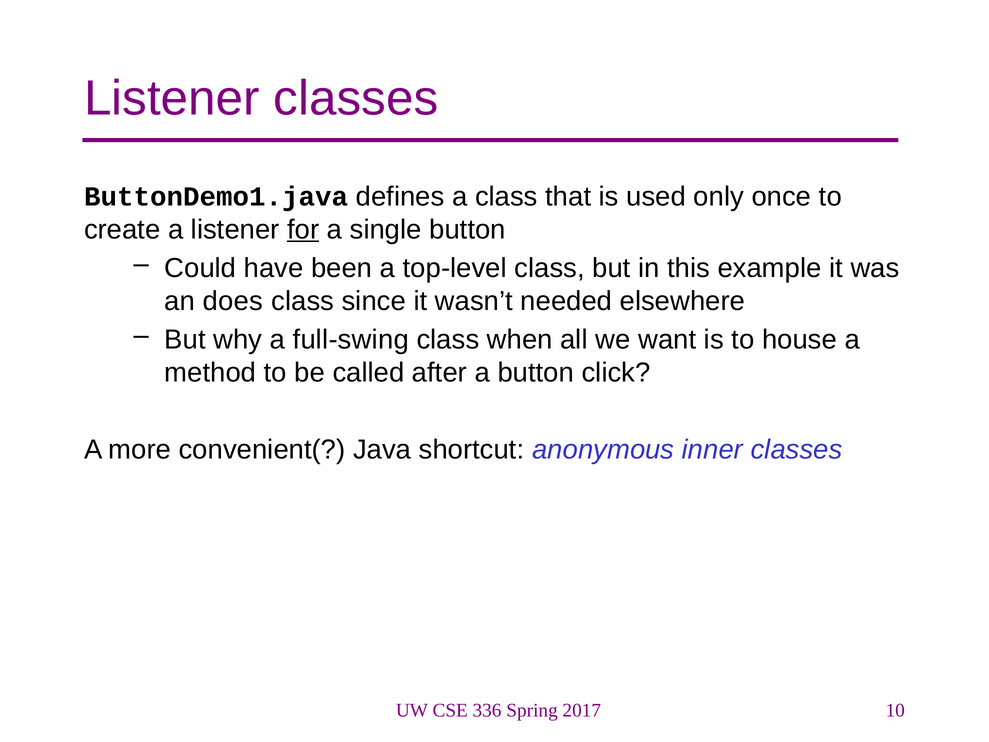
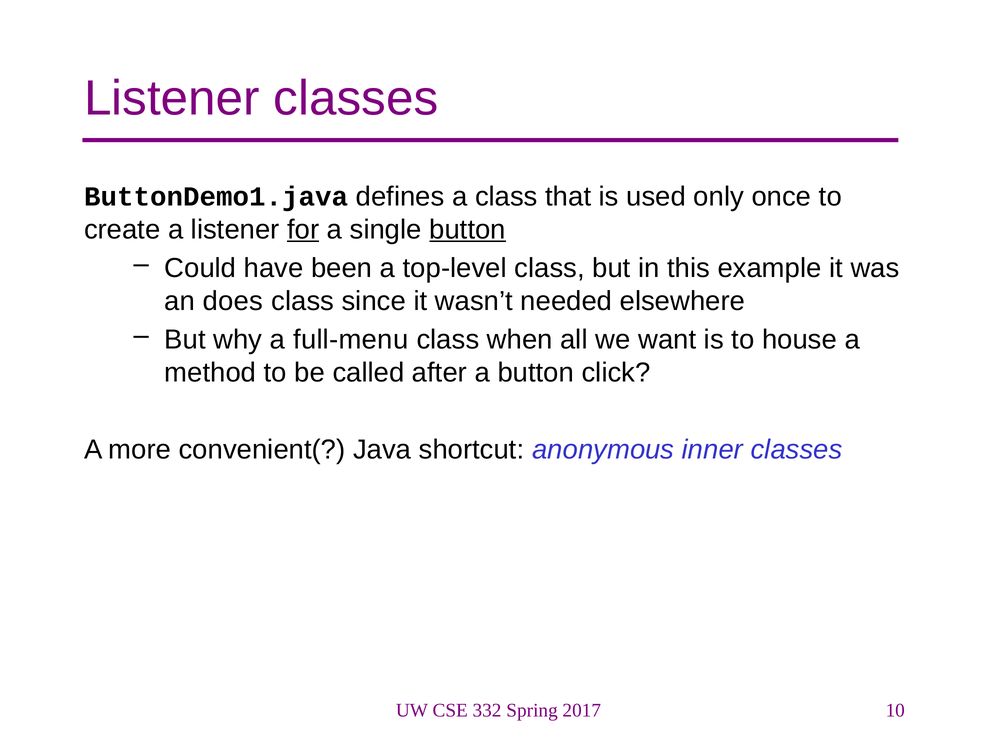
button at (467, 229) underline: none -> present
full-swing: full-swing -> full-menu
336: 336 -> 332
